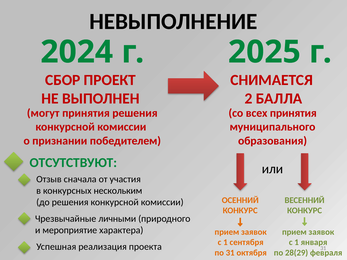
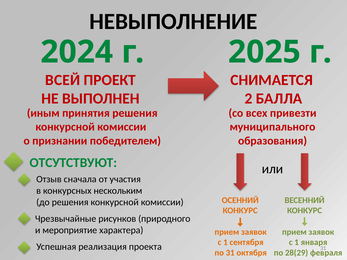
СБОР: СБОР -> ВСЕЙ
могут: могут -> иным
всех принятия: принятия -> привезти
личными: личными -> рисунков
